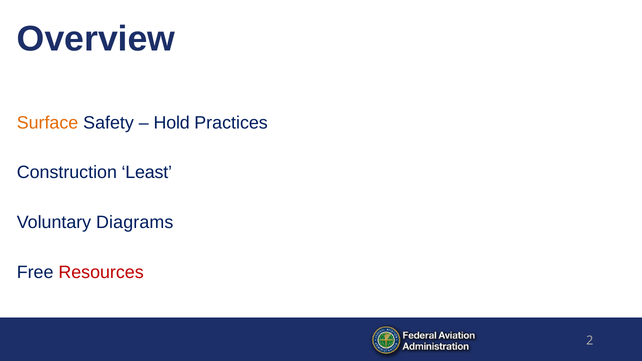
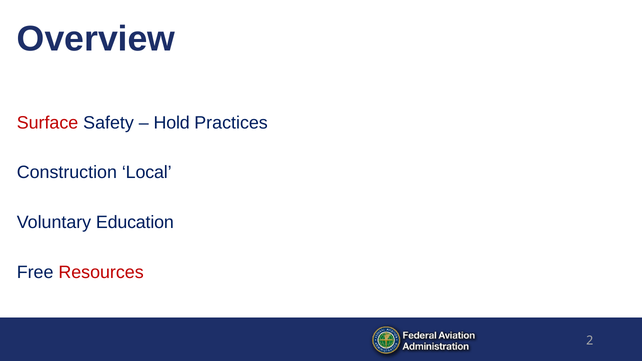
Surface colour: orange -> red
Least: Least -> Local
Diagrams: Diagrams -> Education
